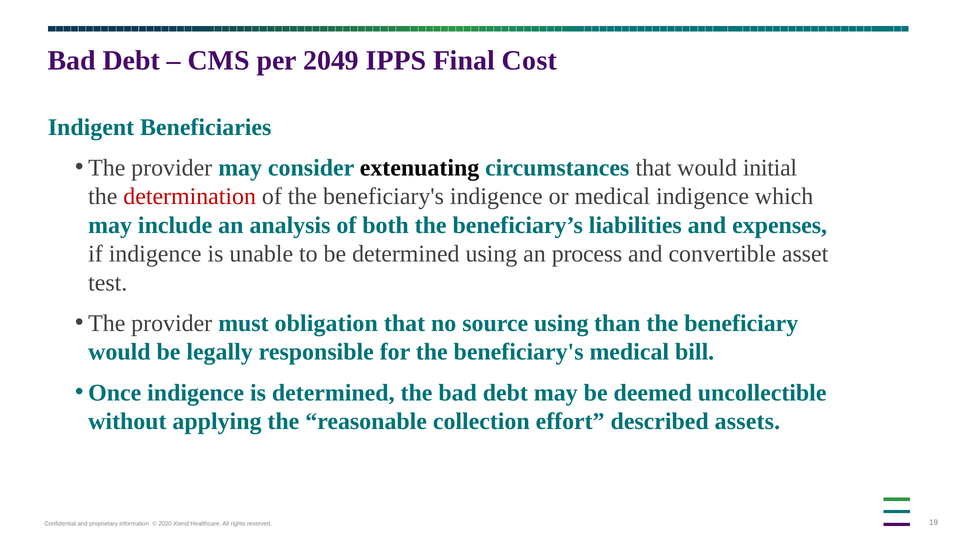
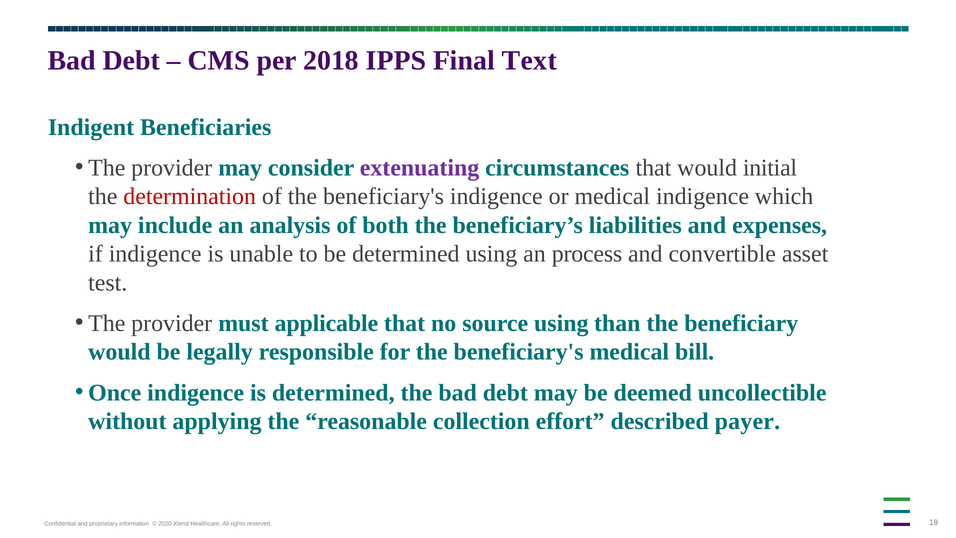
2049: 2049 -> 2018
Cost: Cost -> Text
extenuating colour: black -> purple
obligation: obligation -> applicable
assets: assets -> payer
